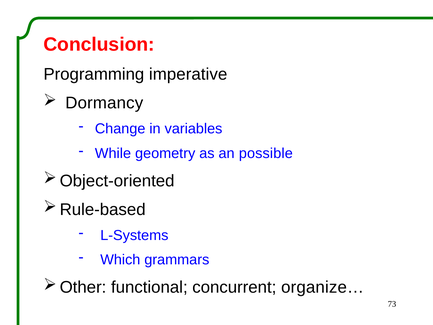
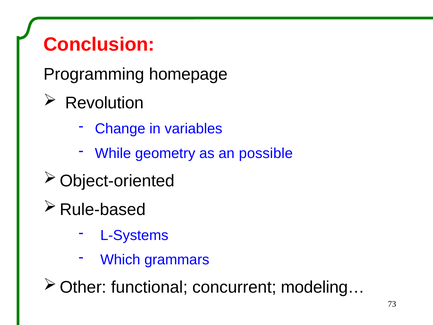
imperative: imperative -> homepage
Dormancy: Dormancy -> Revolution
organize…: organize… -> modeling…
